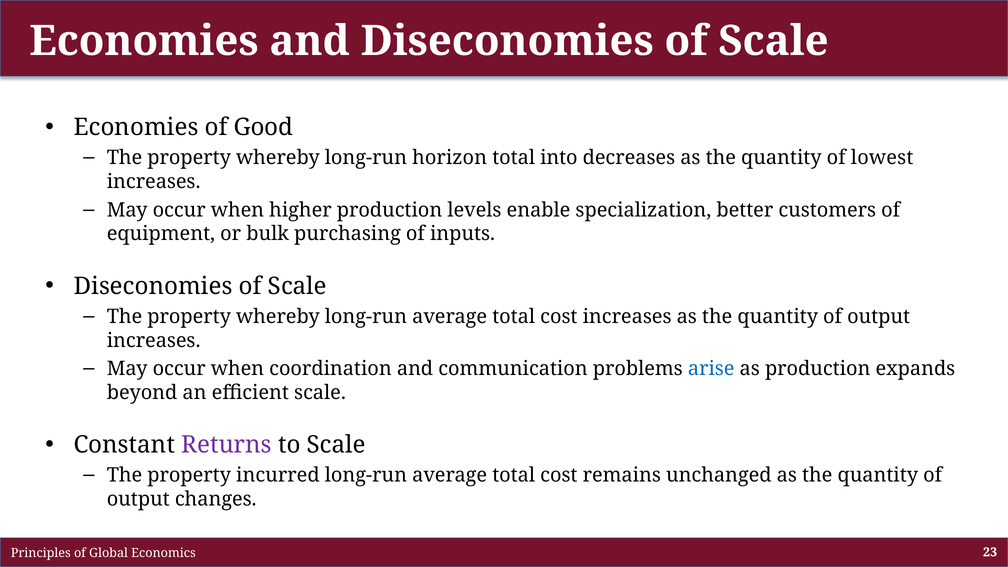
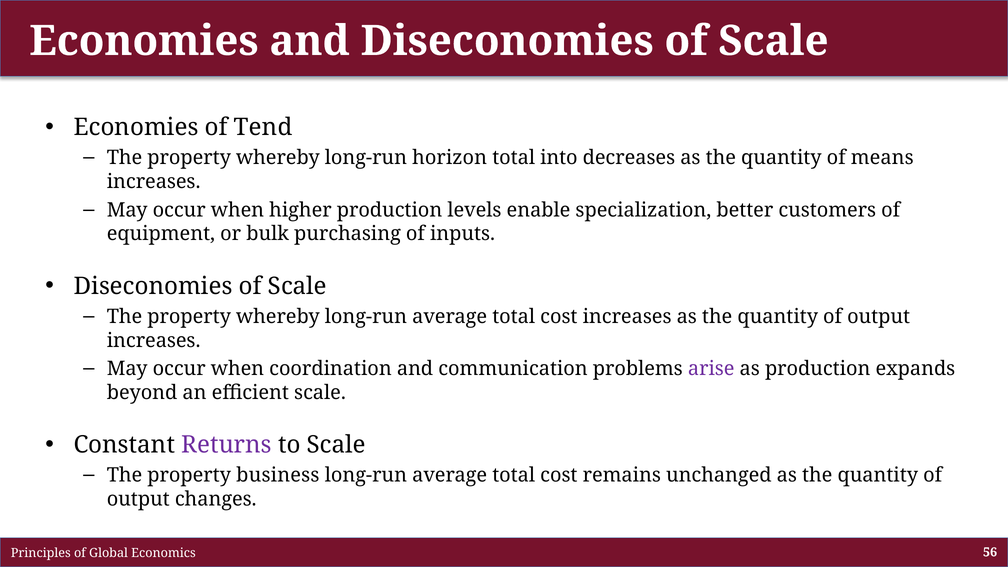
Good: Good -> Tend
lowest: lowest -> means
arise colour: blue -> purple
incurred: incurred -> business
23: 23 -> 56
